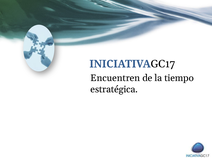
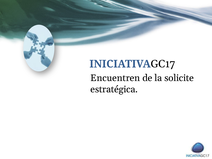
tiempo: tiempo -> solicite
